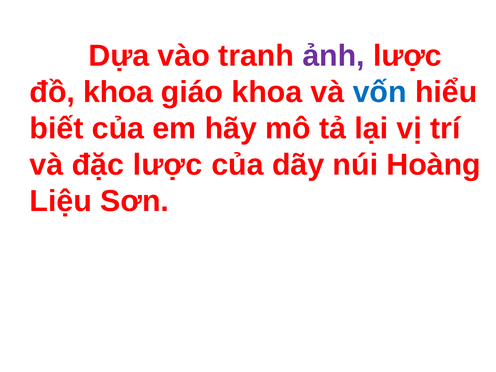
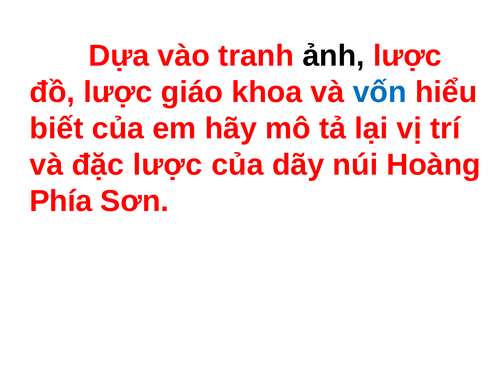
ảnh colour: purple -> black
đồ khoa: khoa -> lược
Liệu: Liệu -> Phía
